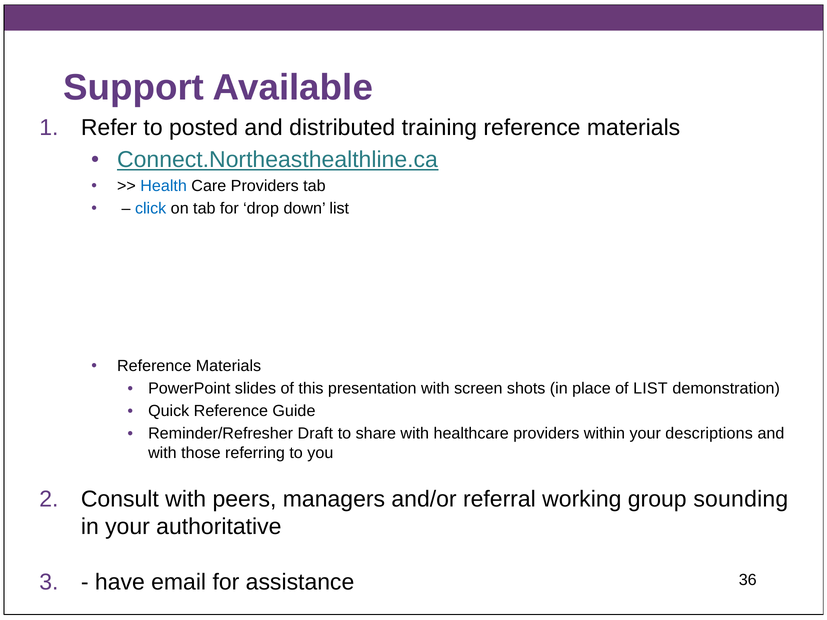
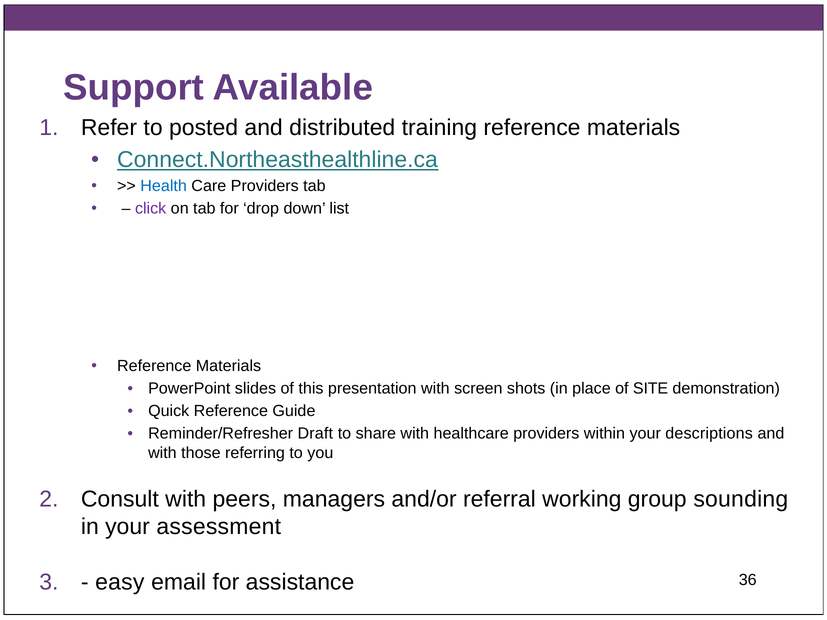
click colour: blue -> purple
of LIST: LIST -> SITE
authoritative: authoritative -> assessment
have: have -> easy
